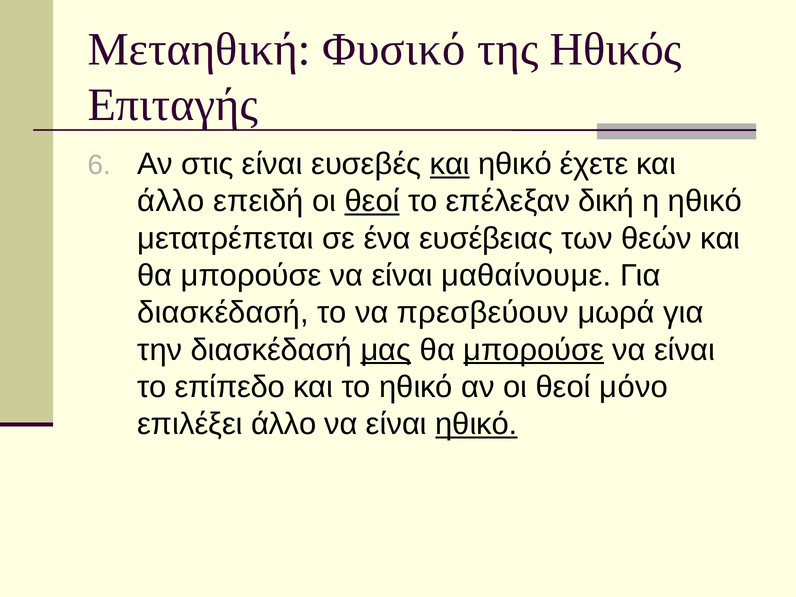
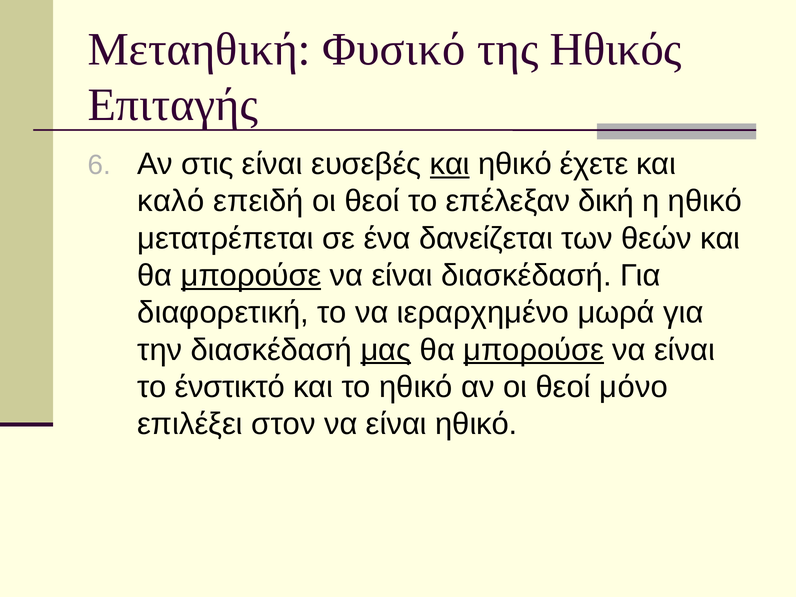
άλλο at (171, 201): άλλο -> καλό
θεοί at (372, 201) underline: present -> none
ευσέβειας: ευσέβειας -> δανείζεται
μπορούσε at (251, 276) underline: none -> present
είναι μαθαίνουμε: μαθαίνουμε -> διασκέδασή
διασκέδασή at (223, 313): διασκέδασή -> διαφορετική
πρεσβεύουν: πρεσβεύουν -> ιεραρχημένο
επίπεδο: επίπεδο -> ένστικτό
επιλέξει άλλο: άλλο -> στον
ηθικό at (476, 424) underline: present -> none
